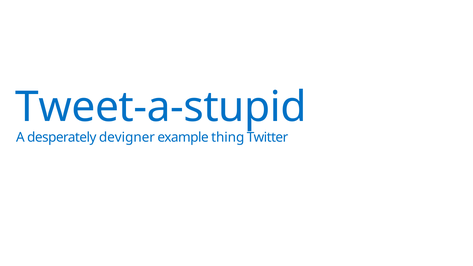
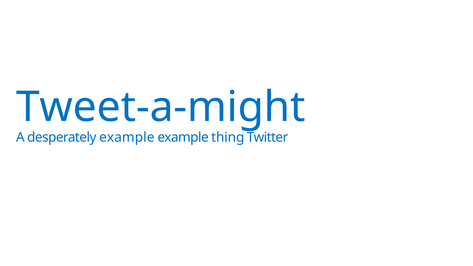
Tweet-a-stupid: Tweet-a-stupid -> Tweet-a-might
desperately devigner: devigner -> example
